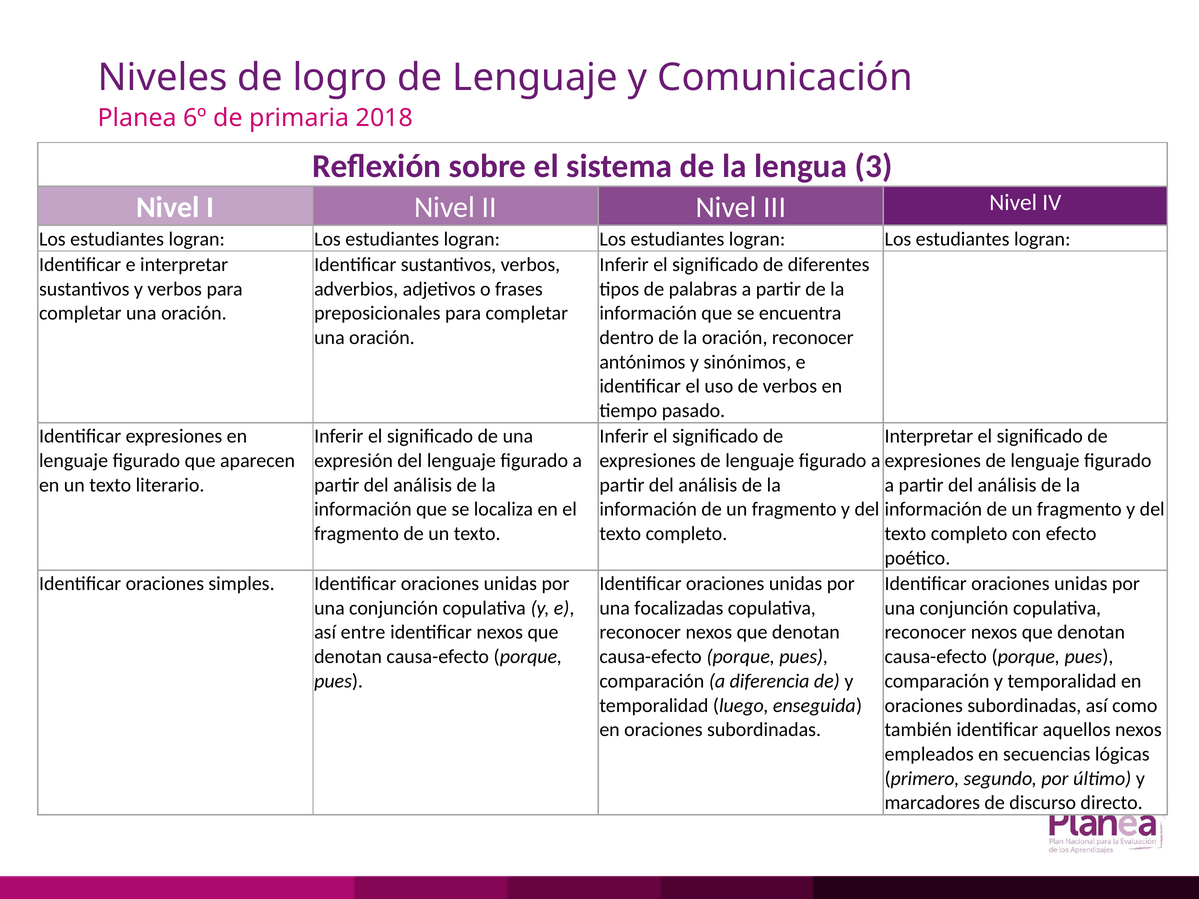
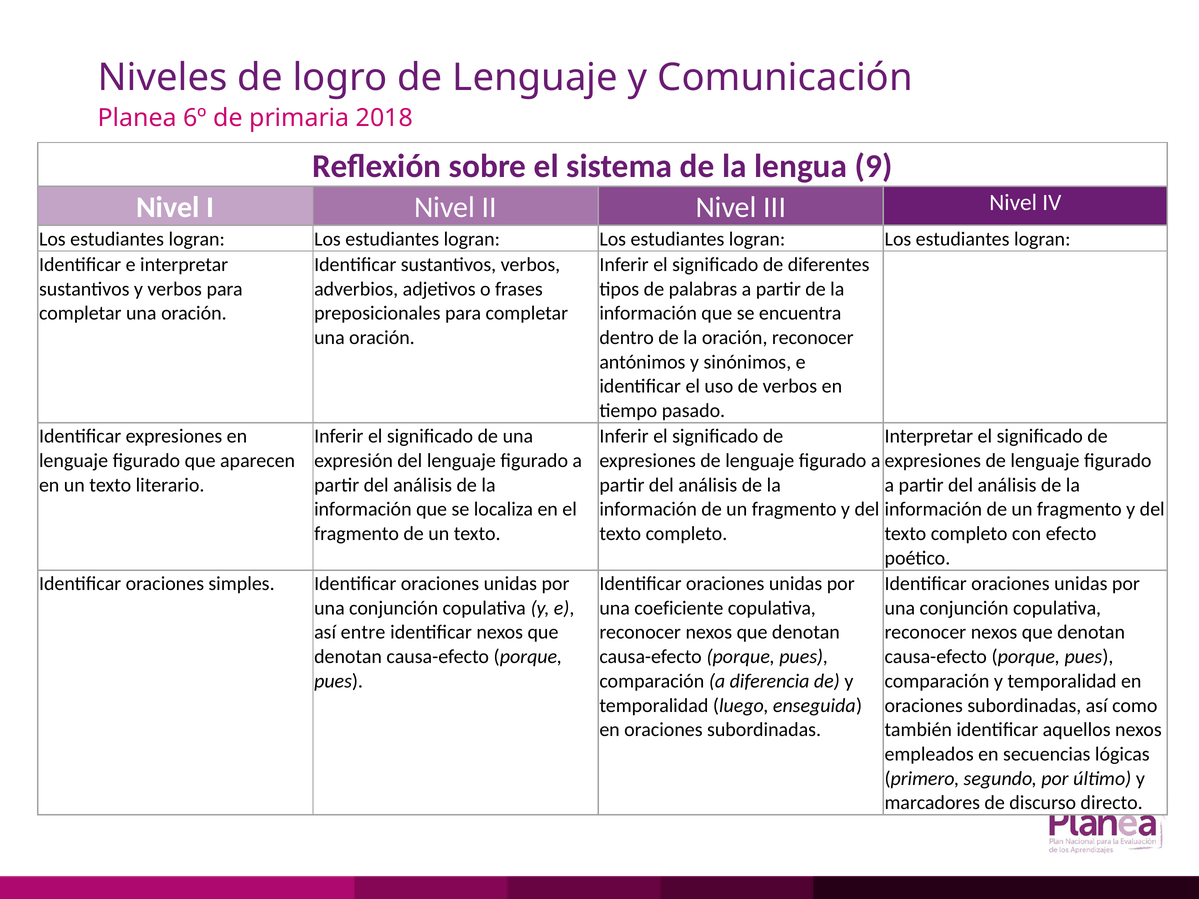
3: 3 -> 9
focalizadas: focalizadas -> coeficiente
